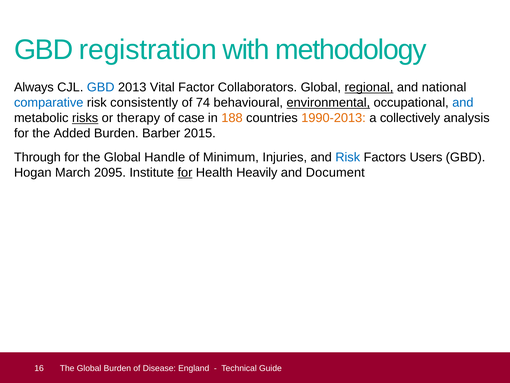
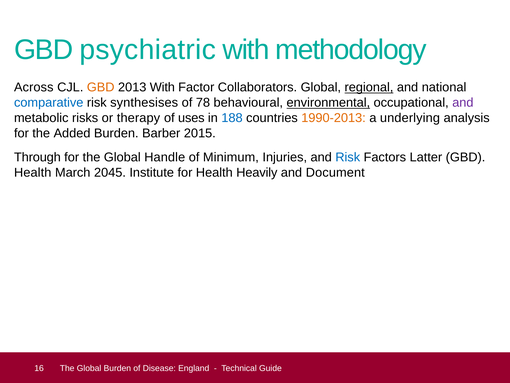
registration: registration -> psychiatric
Always: Always -> Across
GBD at (101, 87) colour: blue -> orange
2013 Vital: Vital -> With
consistently: consistently -> synthesises
74: 74 -> 78
and at (463, 103) colour: blue -> purple
risks underline: present -> none
case: case -> uses
188 colour: orange -> blue
collectively: collectively -> underlying
Users: Users -> Latter
Hogan at (33, 172): Hogan -> Health
2095: 2095 -> 2045
for at (185, 172) underline: present -> none
